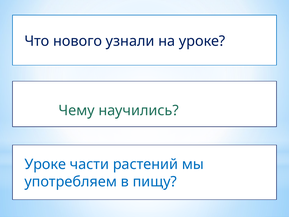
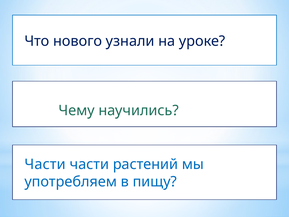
Уроке at (45, 164): Уроке -> Части
